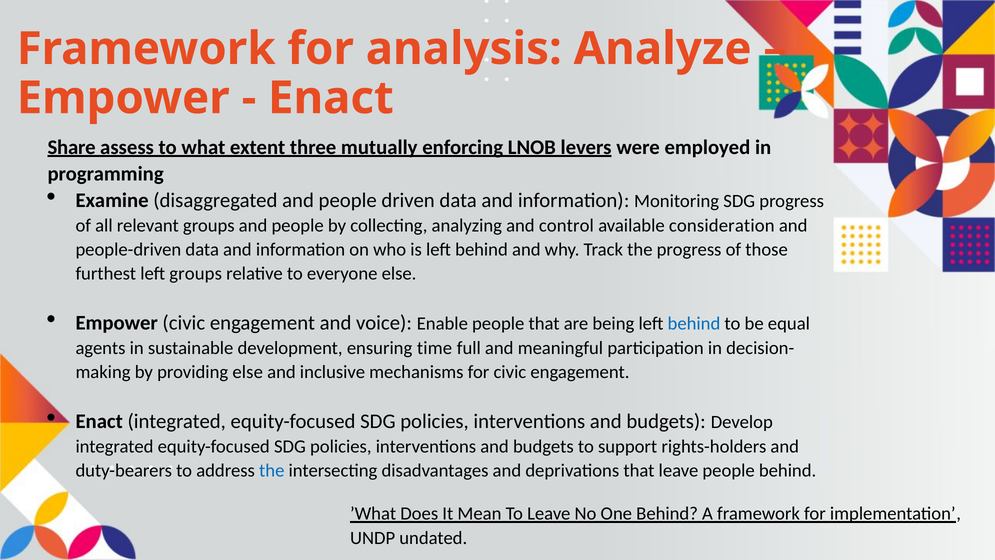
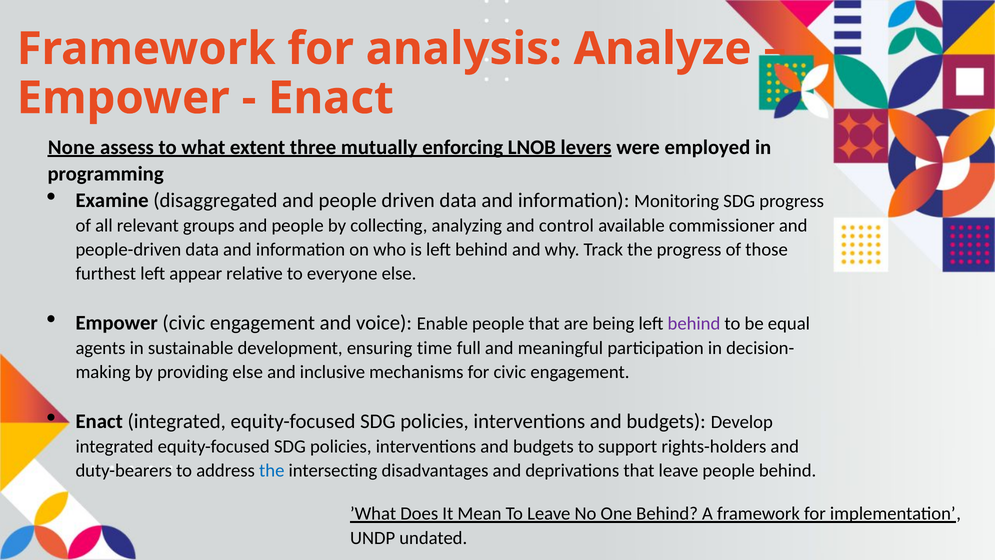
Share: Share -> None
consideration: consideration -> commissioner
left groups: groups -> appear
behind at (694, 323) colour: blue -> purple
